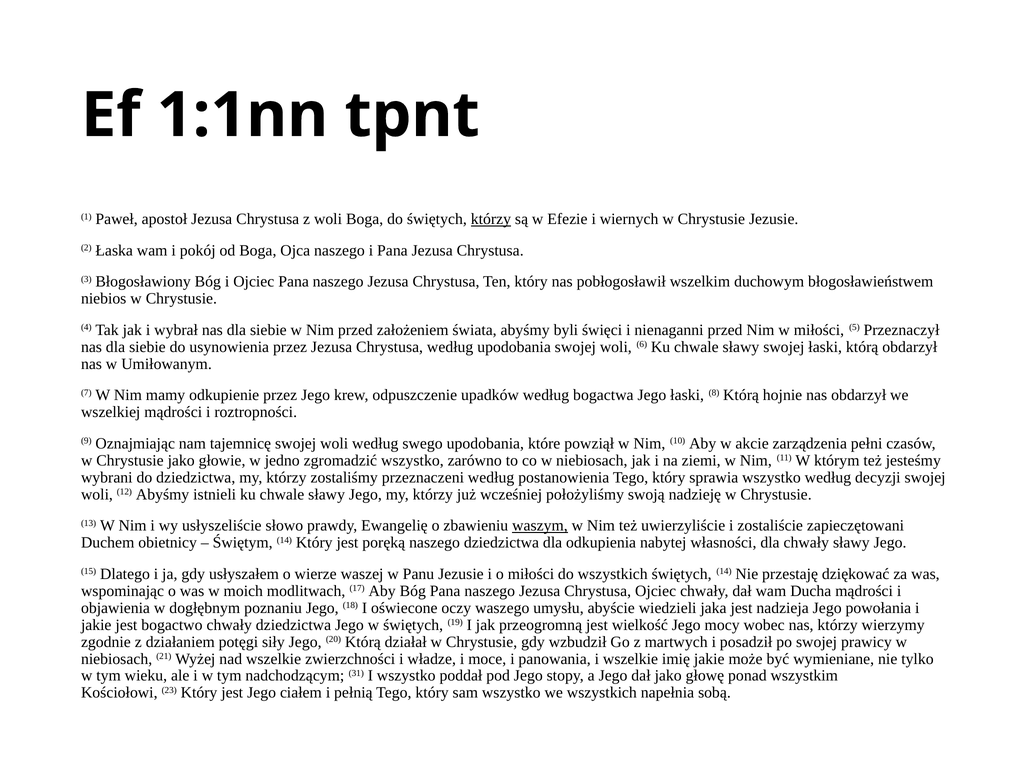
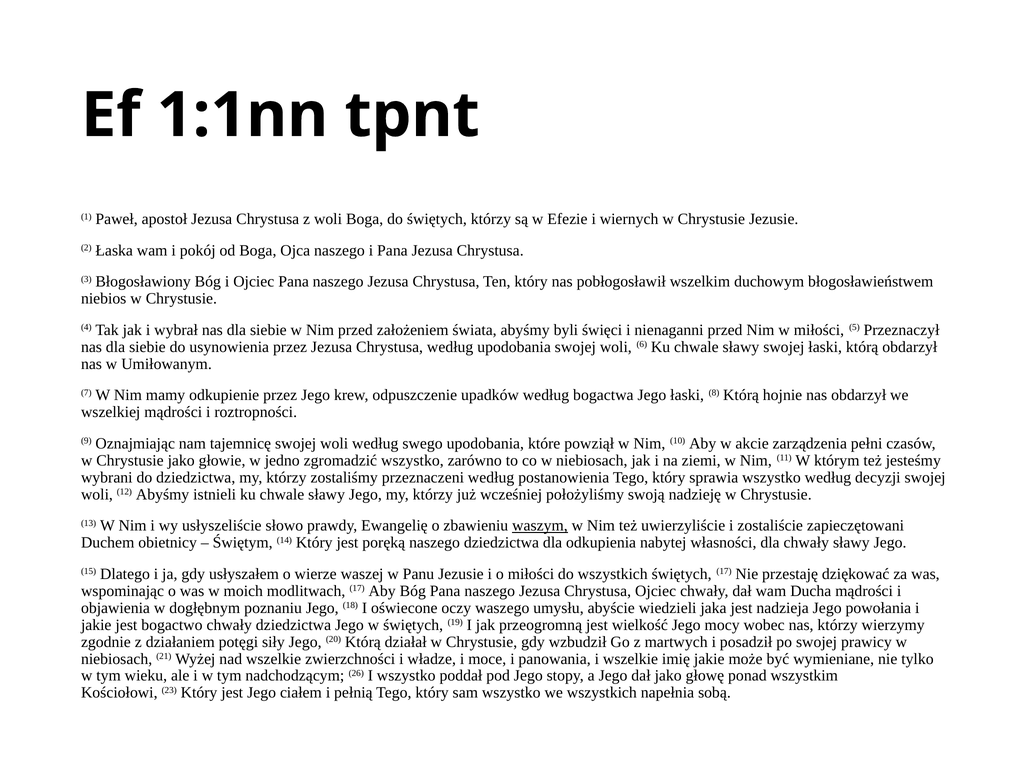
którzy at (491, 219) underline: present -> none
świętych 14: 14 -> 17
31: 31 -> 26
